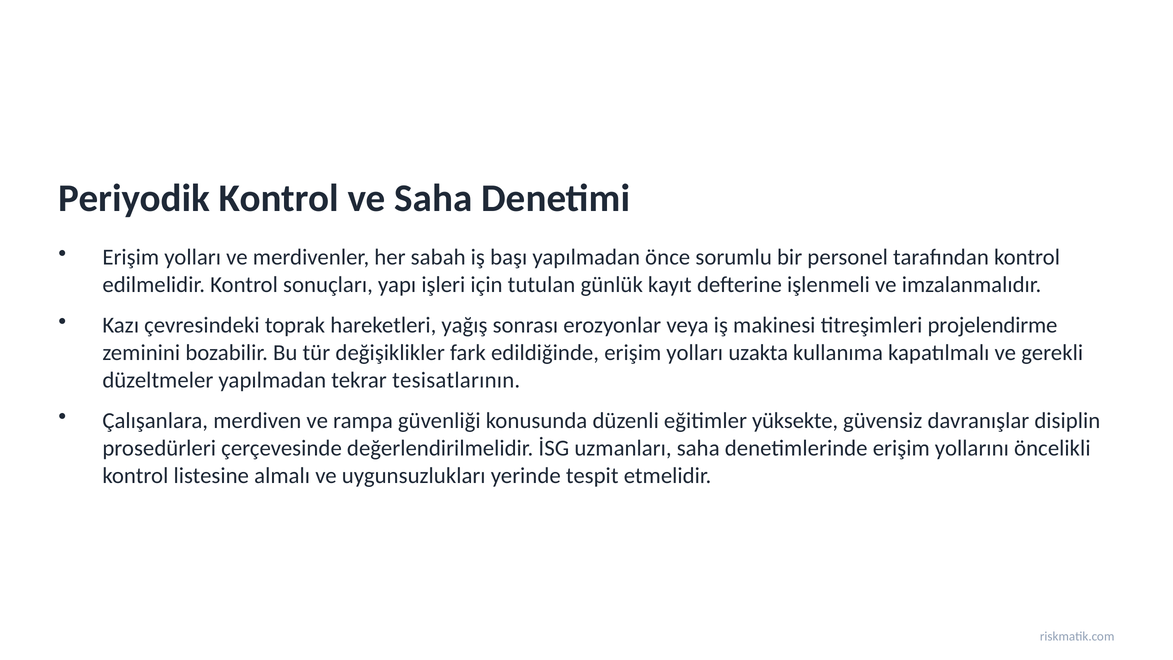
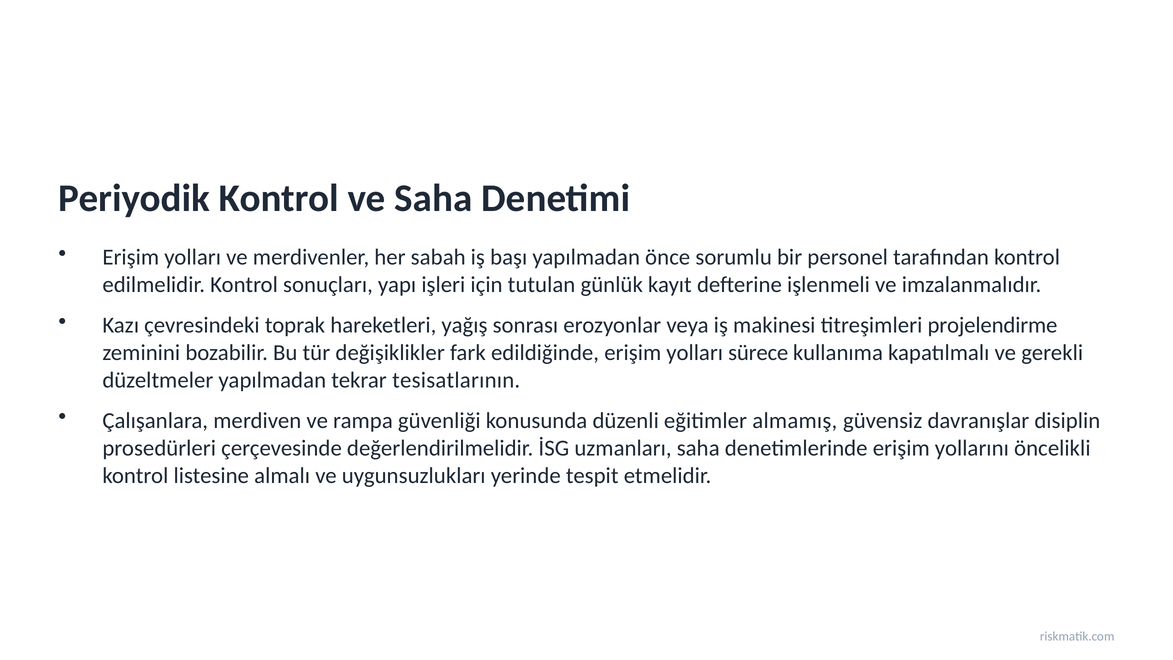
uzakta: uzakta -> sürece
yüksekte: yüksekte -> almamış
